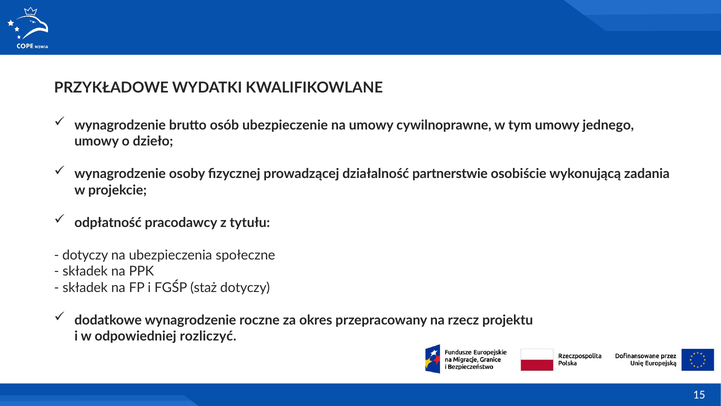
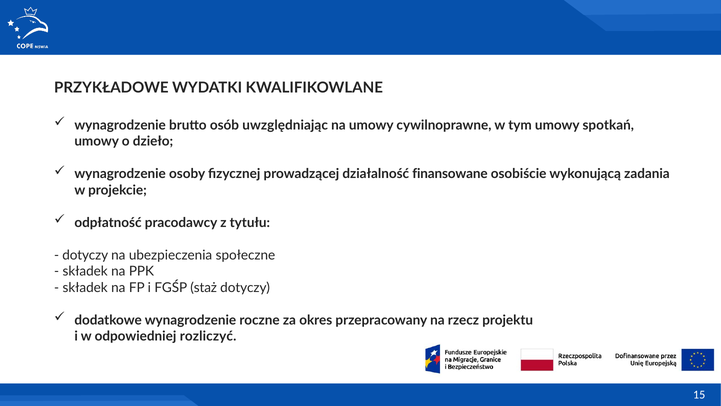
ubezpieczenie: ubezpieczenie -> uwzględniając
jednego: jednego -> spotkań
partnerstwie: partnerstwie -> finansowane
